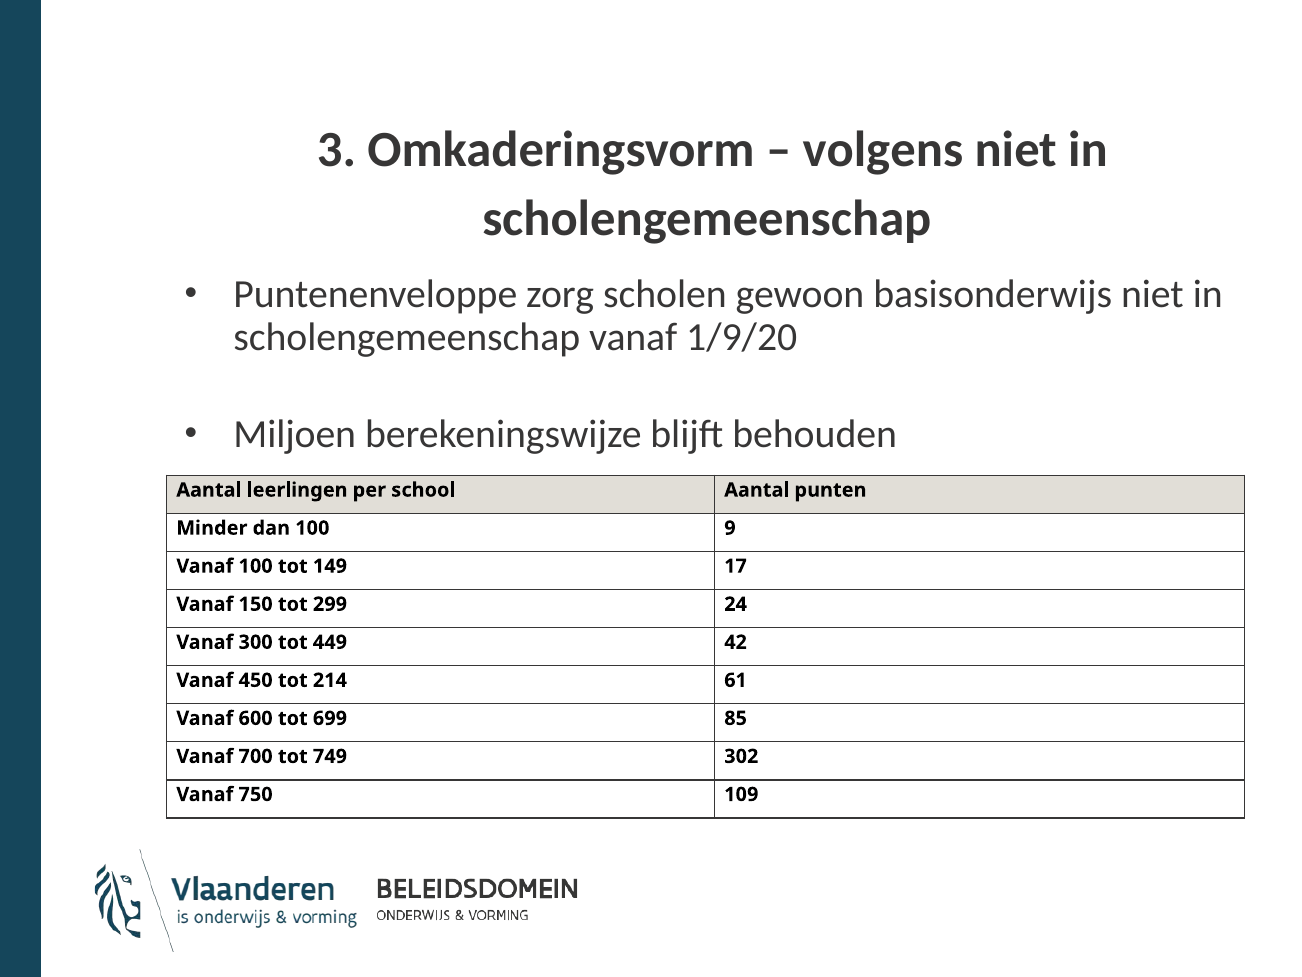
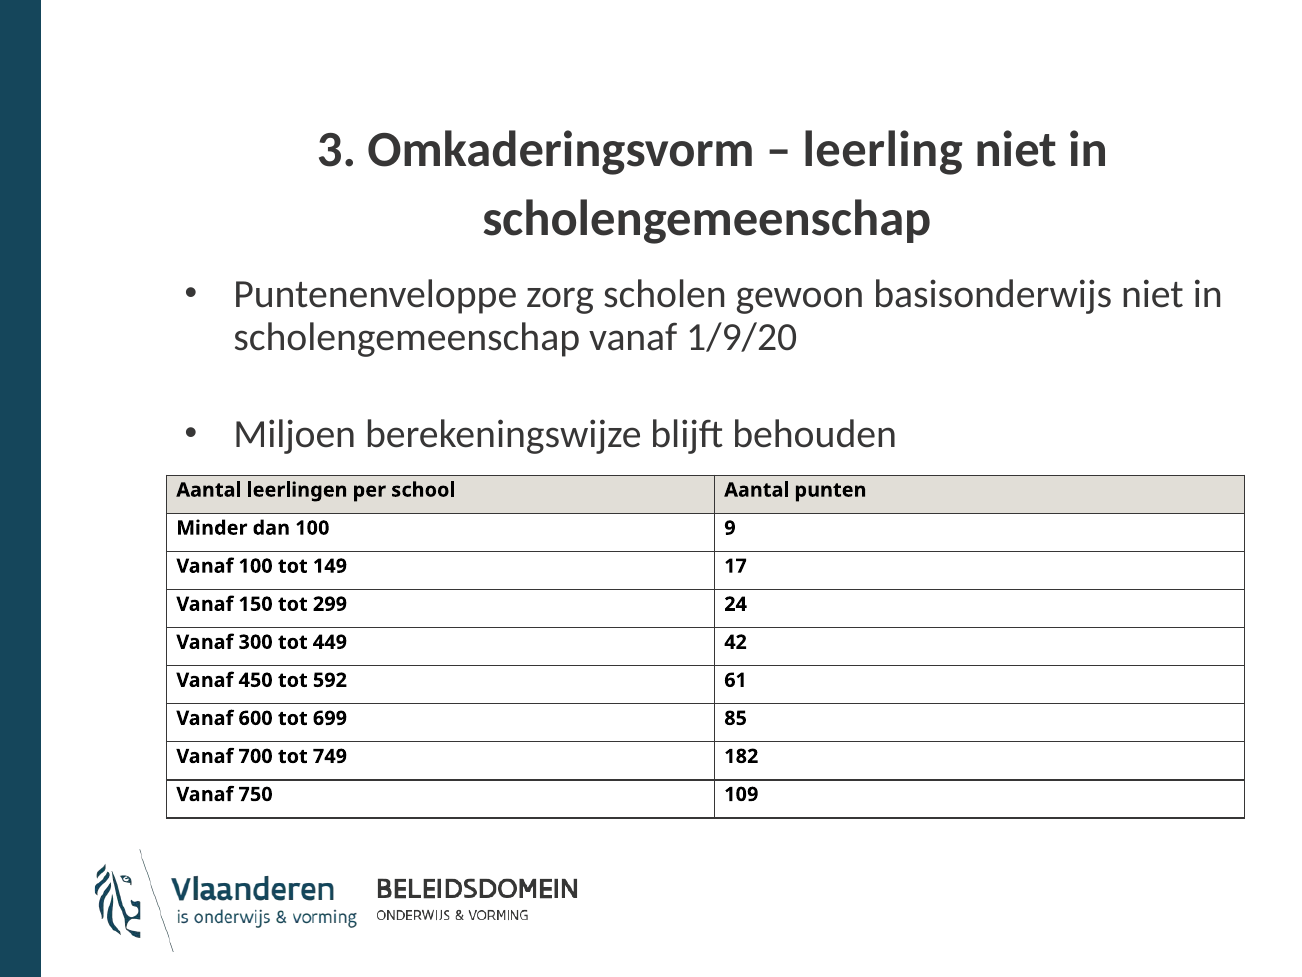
volgens: volgens -> leerling
214: 214 -> 592
302: 302 -> 182
